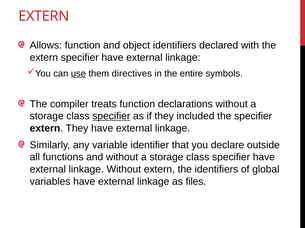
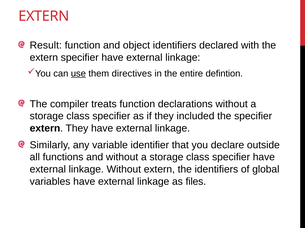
Allows: Allows -> Result
symbols: symbols -> defintion
specifier at (111, 116) underline: present -> none
